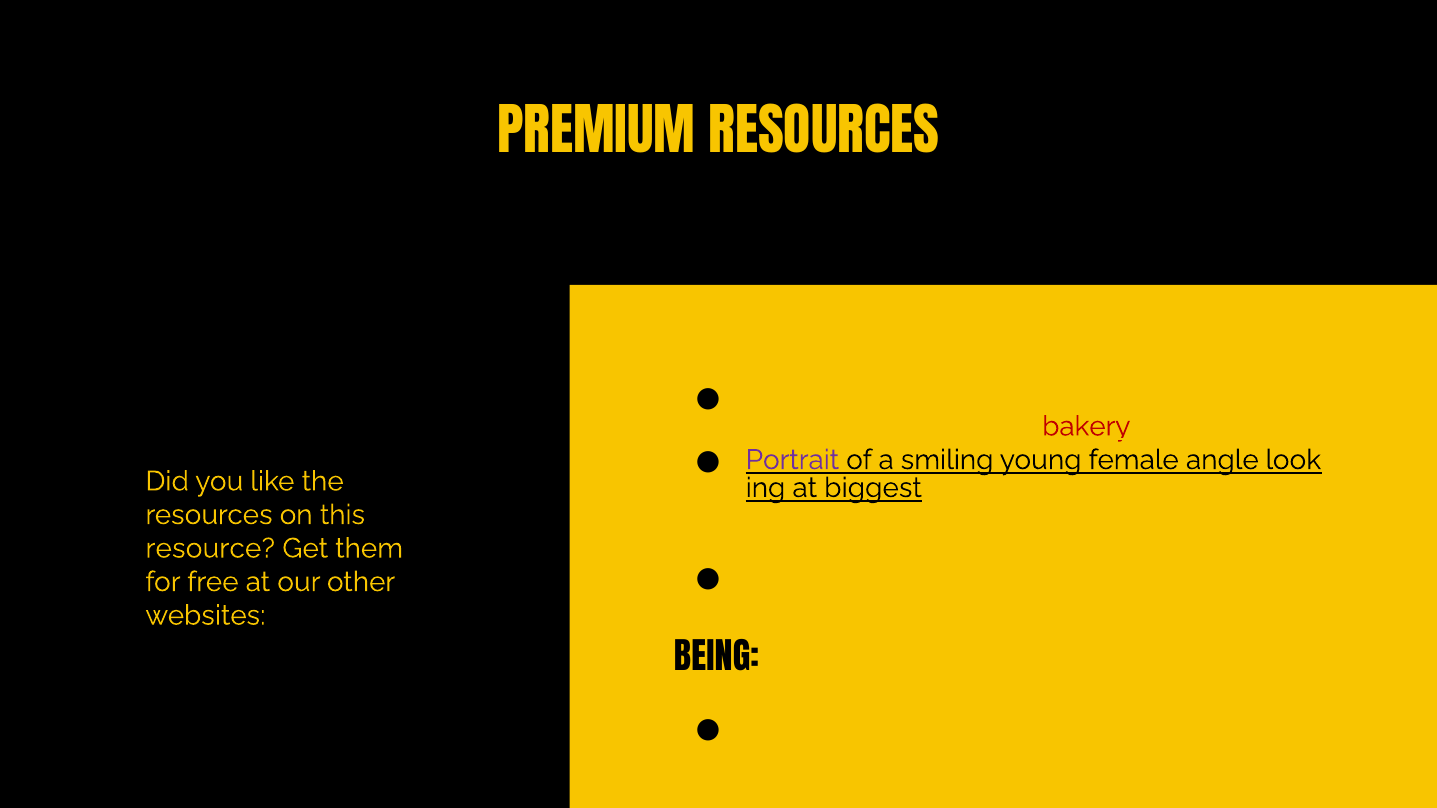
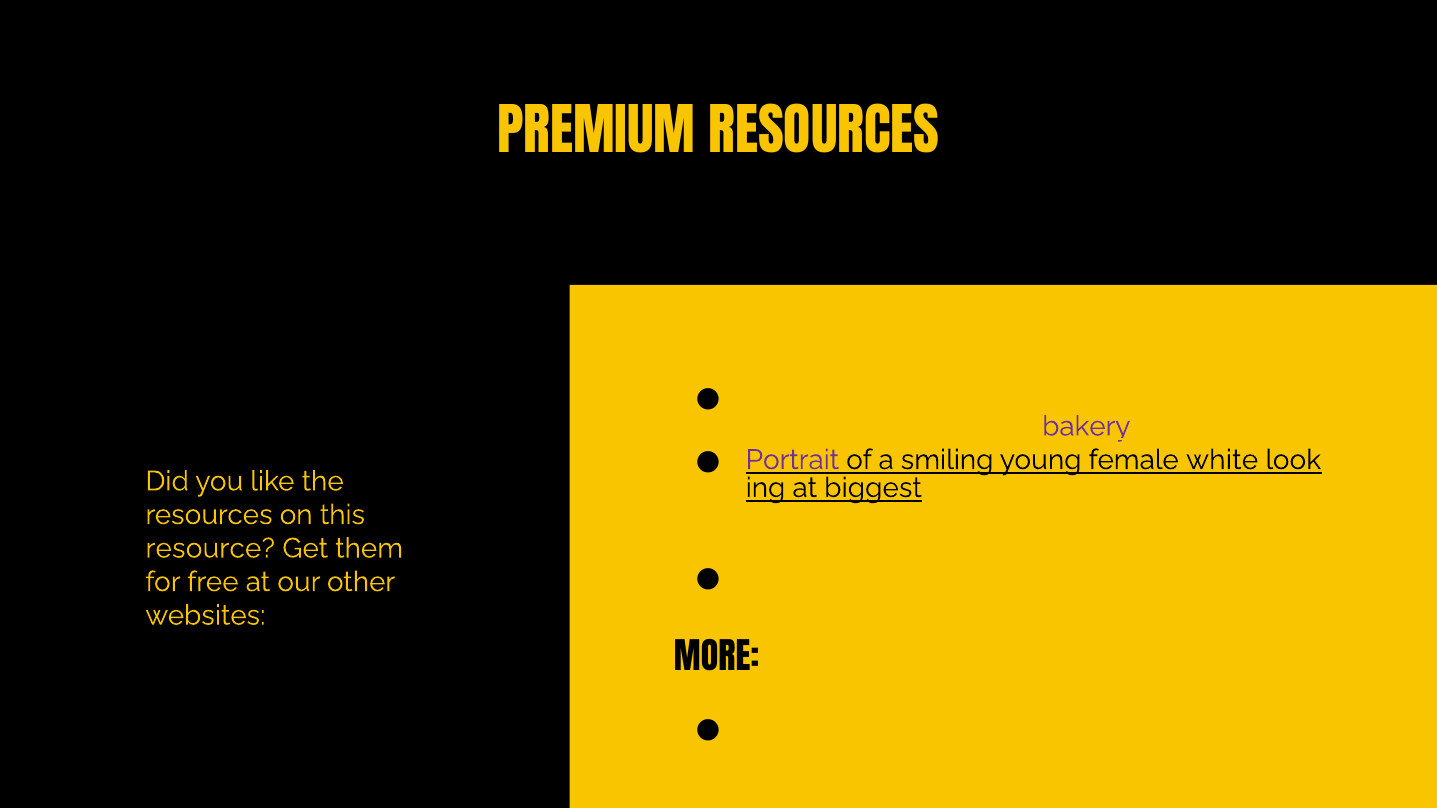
bakery colour: red -> purple
angle: angle -> white
BEING: BEING -> MORE
